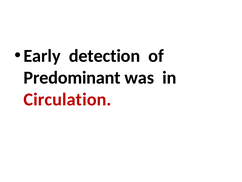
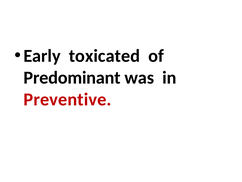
detection: detection -> toxicated
Circulation: Circulation -> Preventive
